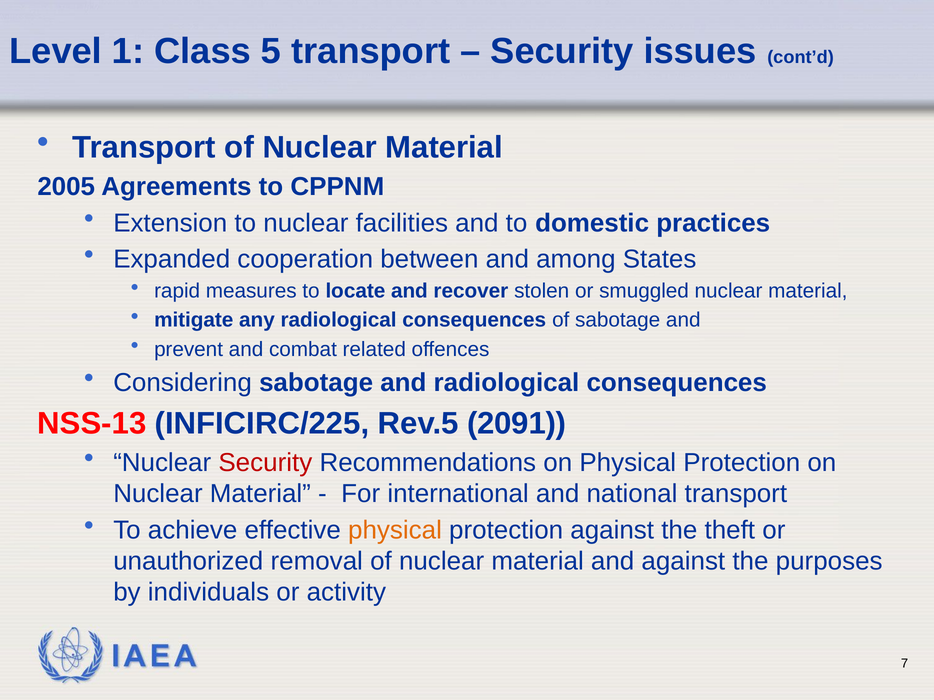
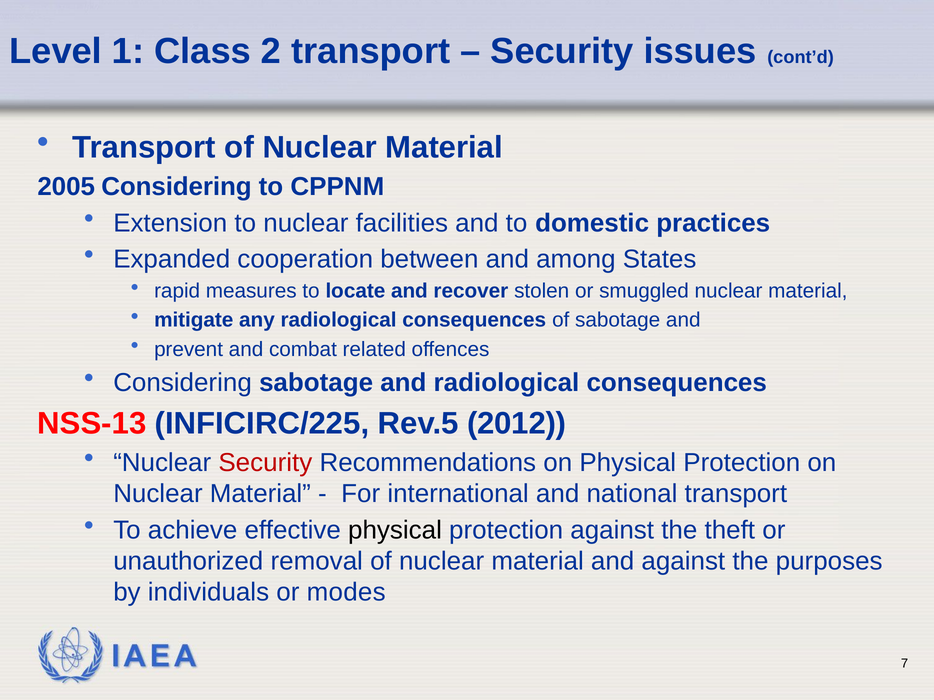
5: 5 -> 2
2005 Agreements: Agreements -> Considering
2091: 2091 -> 2012
physical at (395, 530) colour: orange -> black
activity: activity -> modes
